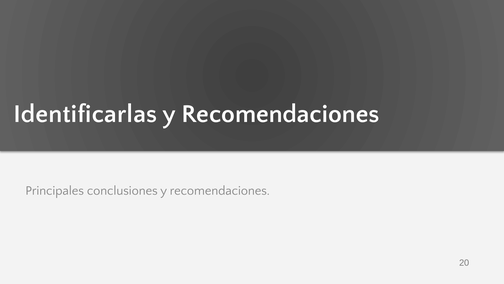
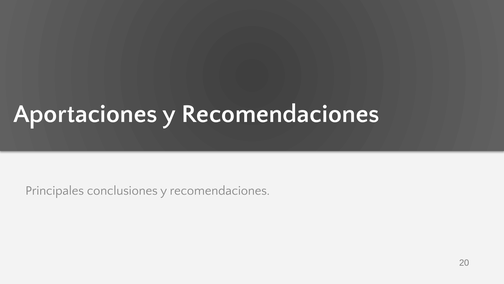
Identificarlas: Identificarlas -> Aportaciones
